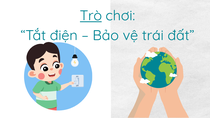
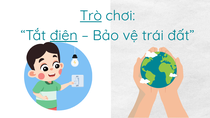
điện underline: none -> present
